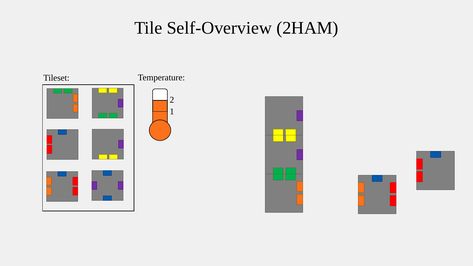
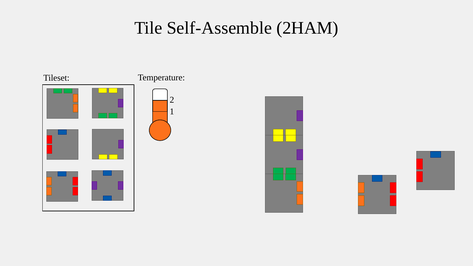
Self-Overview: Self-Overview -> Self-Assemble
